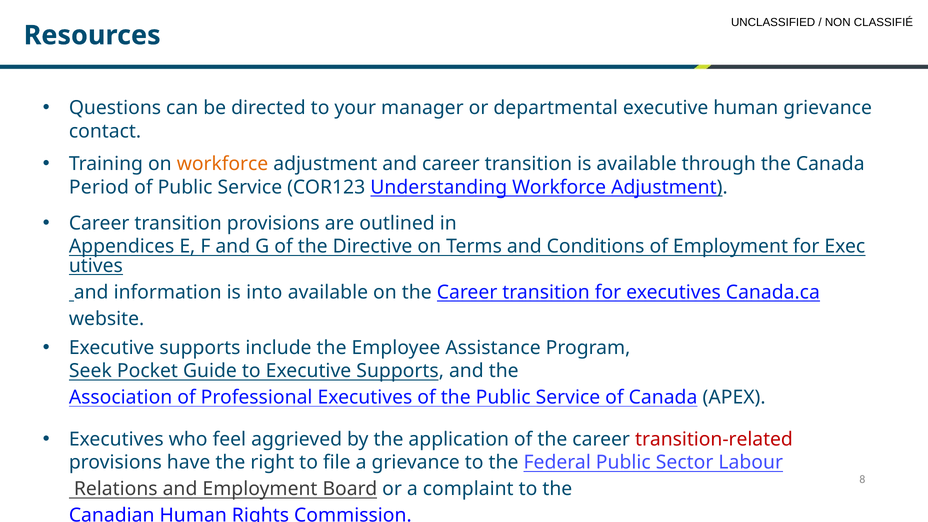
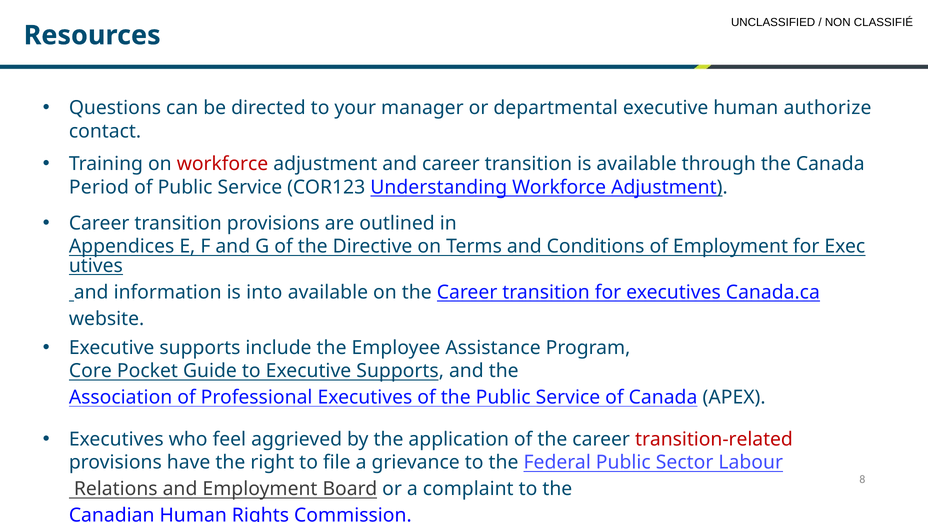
human grievance: grievance -> authorize
workforce at (223, 164) colour: orange -> red
Seek: Seek -> Core
